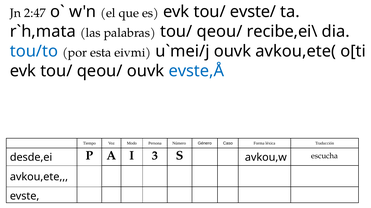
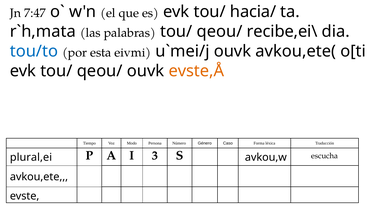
2:47: 2:47 -> 7:47
evste/: evste/ -> hacia/
evste,Å colour: blue -> orange
desde,ei: desde,ei -> plural,ei
